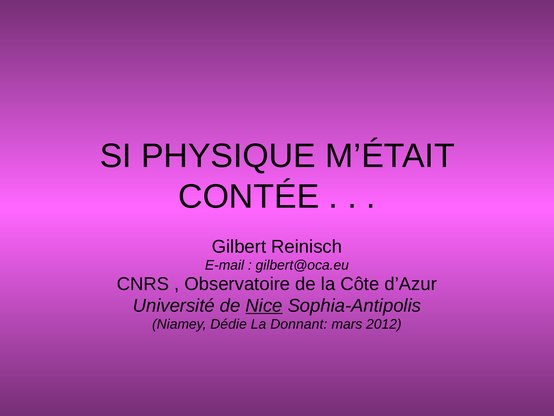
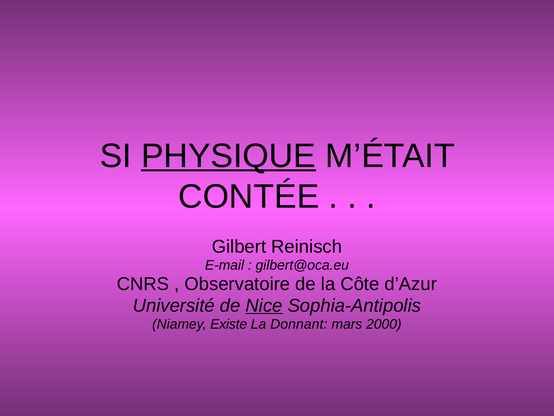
PHYSIQUE underline: none -> present
Dédie: Dédie -> Existe
2012: 2012 -> 2000
